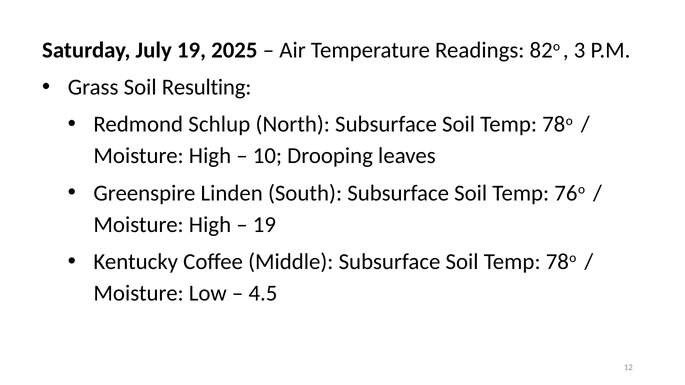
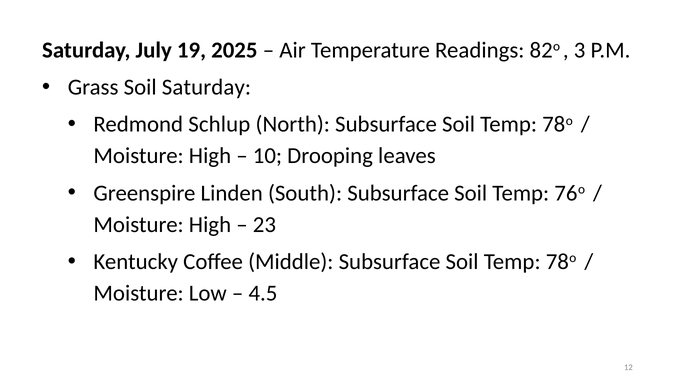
Soil Resulting: Resulting -> Saturday
19 at (264, 225): 19 -> 23
